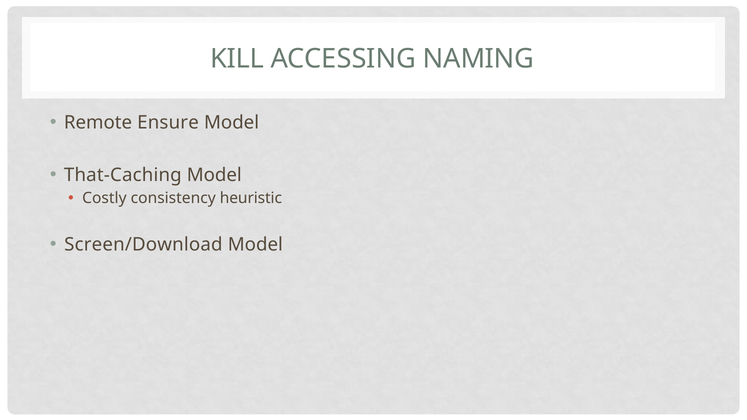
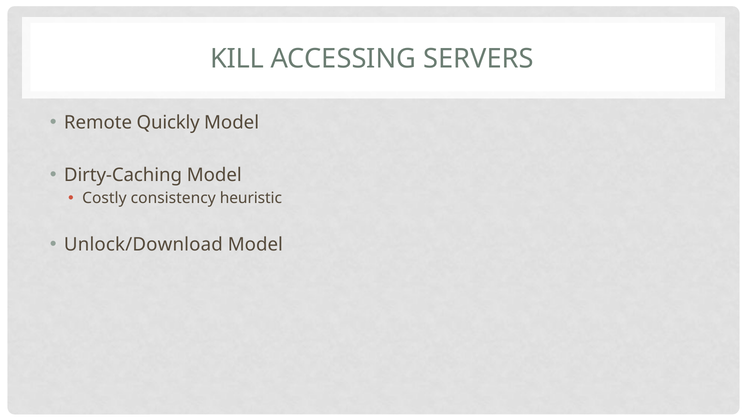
NAMING: NAMING -> SERVERS
Ensure: Ensure -> Quickly
That-Caching: That-Caching -> Dirty-Caching
Screen/Download: Screen/Download -> Unlock/Download
